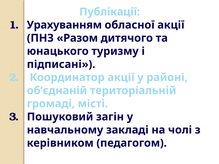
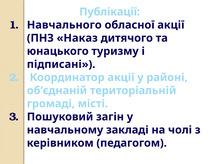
Урахуванням: Урахуванням -> Навчального
Разом: Разом -> Наказ
